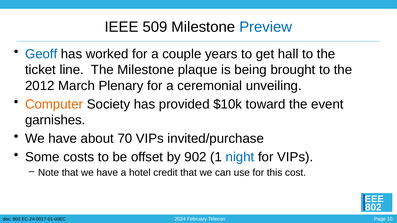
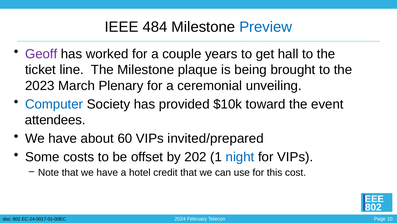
509: 509 -> 484
Geoff colour: blue -> purple
2012: 2012 -> 2023
Computer colour: orange -> blue
garnishes: garnishes -> attendees
70: 70 -> 60
invited/purchase: invited/purchase -> invited/prepared
902: 902 -> 202
